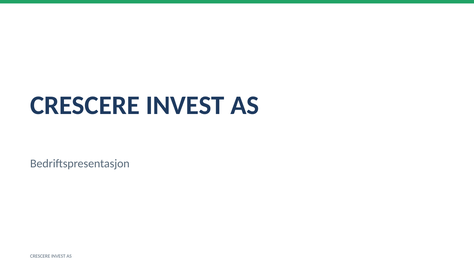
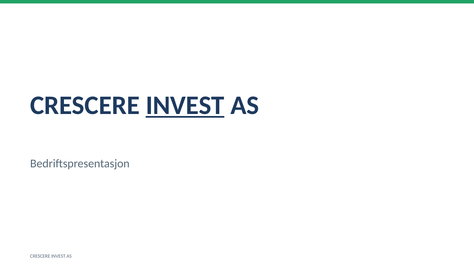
INVEST at (185, 105) underline: none -> present
